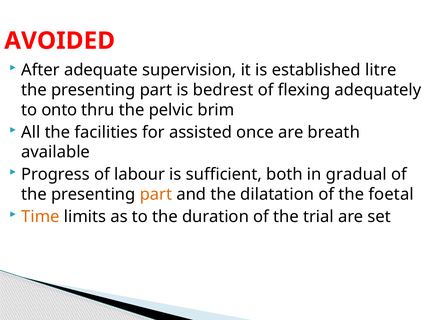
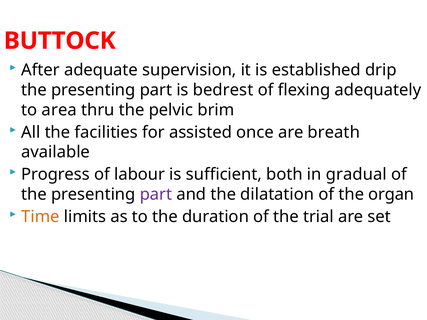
AVOIDED: AVOIDED -> BUTTOCK
litre: litre -> drip
onto: onto -> area
part at (156, 195) colour: orange -> purple
foetal: foetal -> organ
